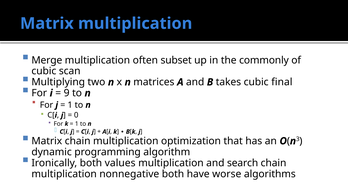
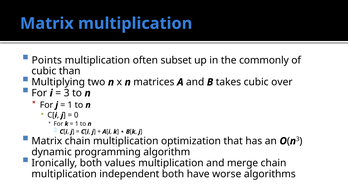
Merge: Merge -> Points
scan: scan -> than
final: final -> over
9 at (67, 93): 9 -> 3
search: search -> merge
nonnegative: nonnegative -> independent
